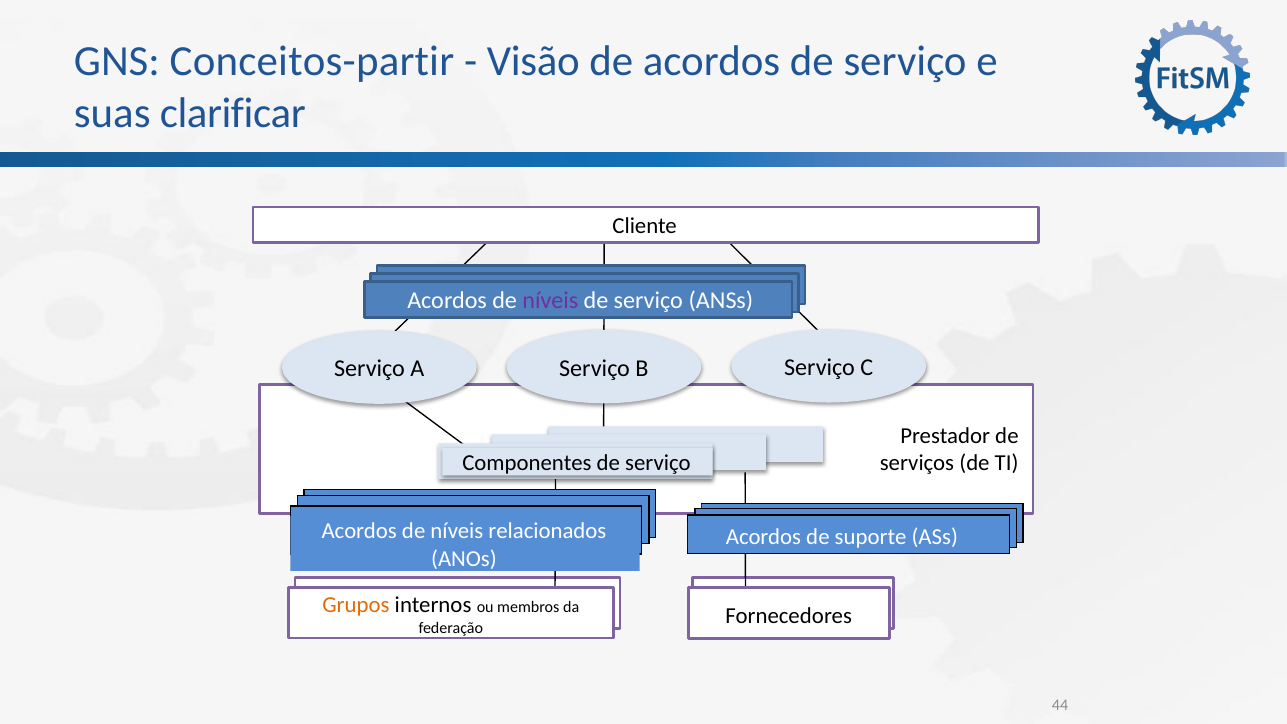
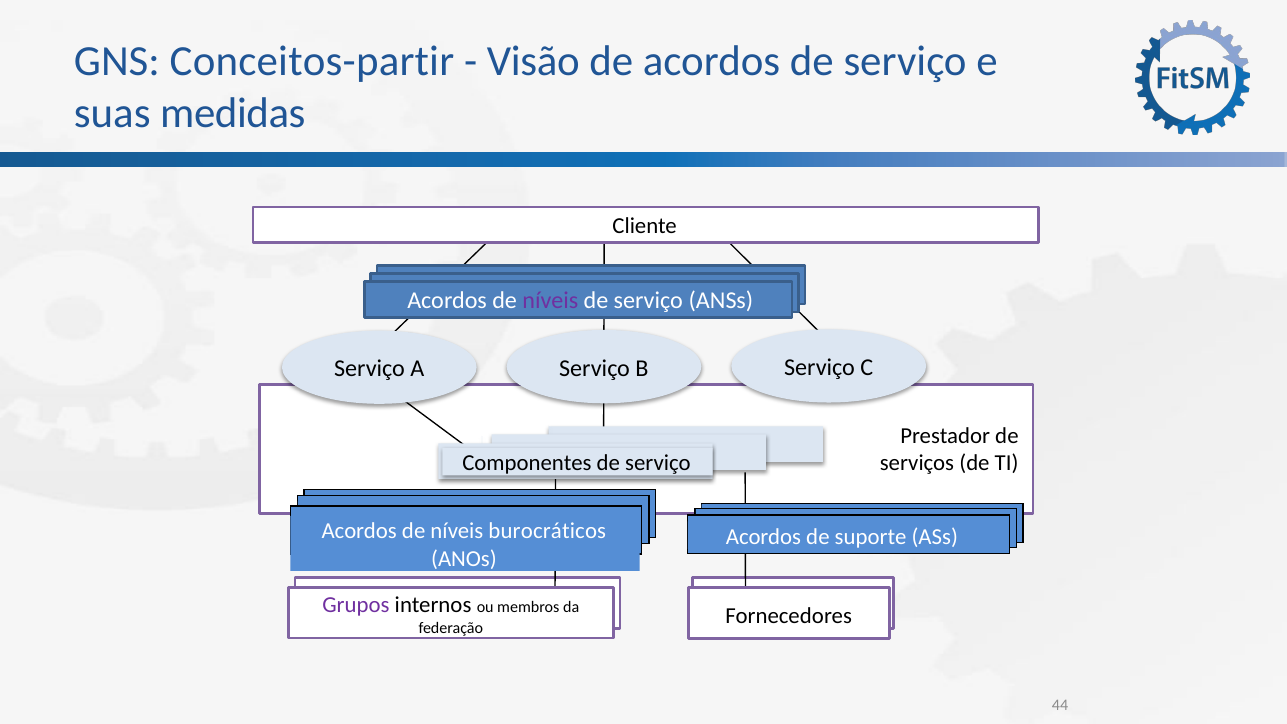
clarificar: clarificar -> medidas
relacionados: relacionados -> burocráticos
Grupos colour: orange -> purple
